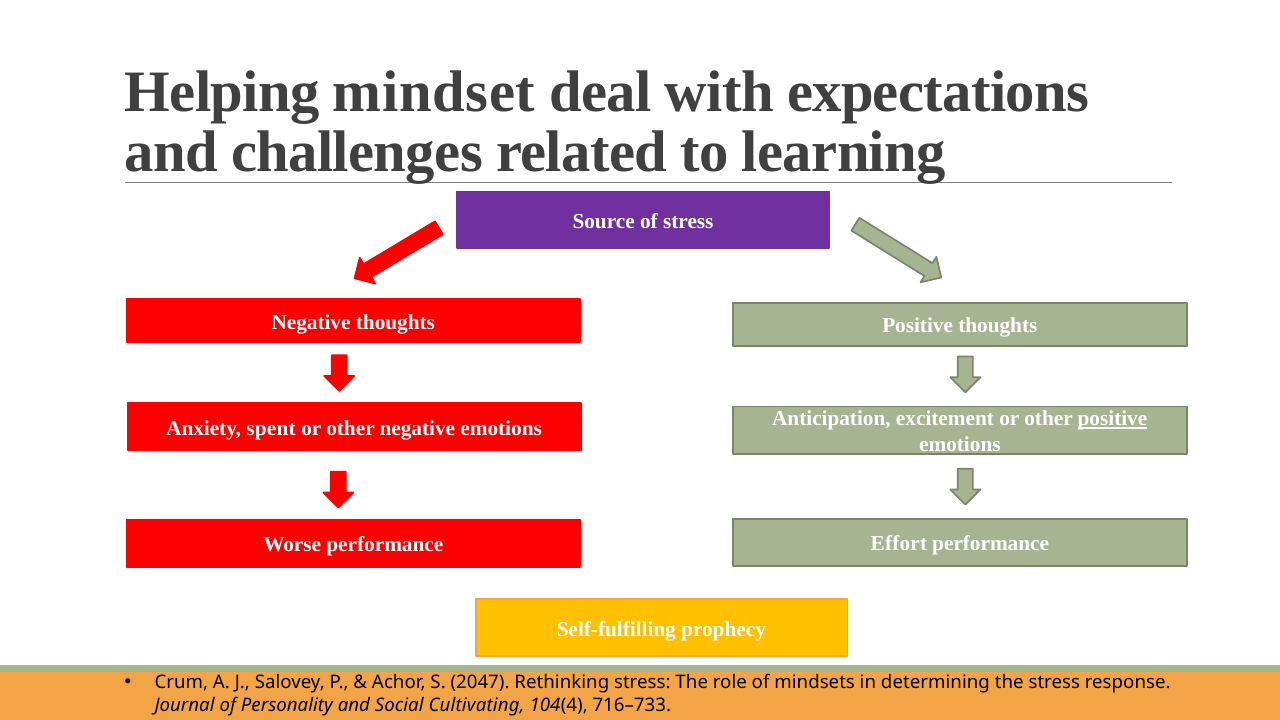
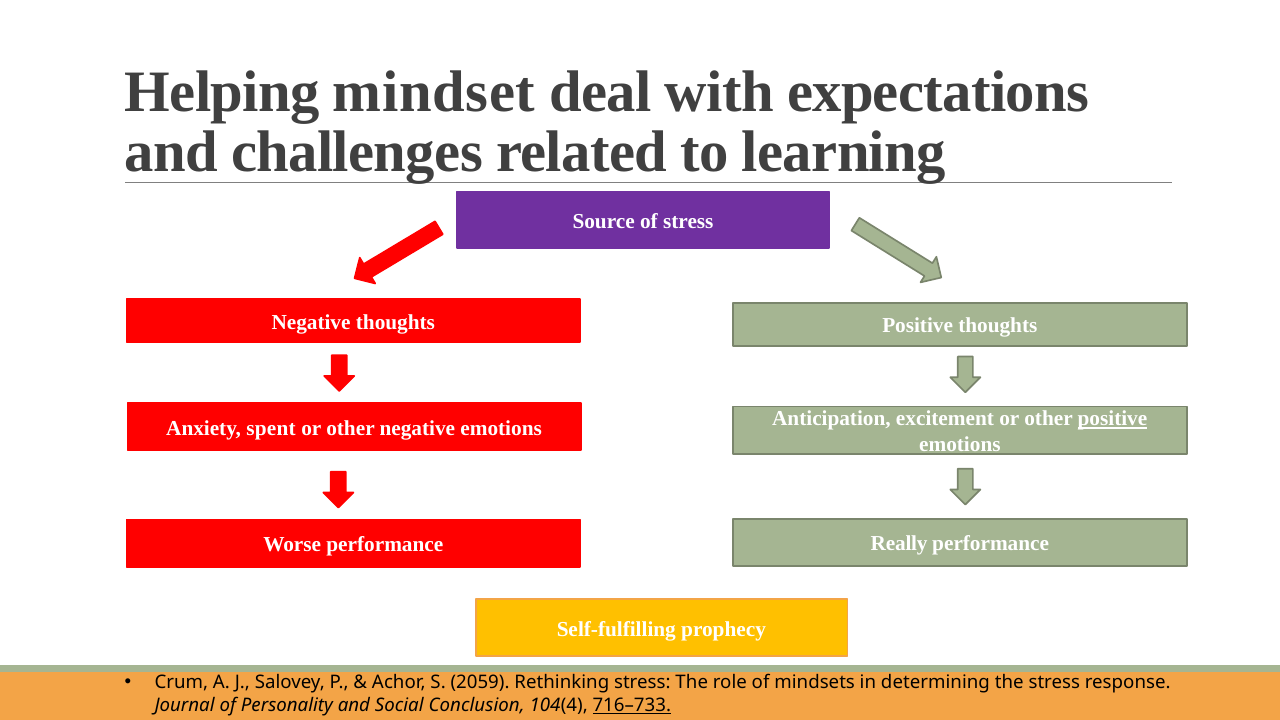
Effort: Effort -> Really
2047: 2047 -> 2059
Cultivating: Cultivating -> Conclusion
716–733 underline: none -> present
